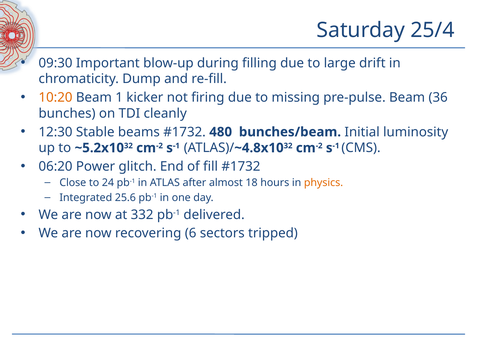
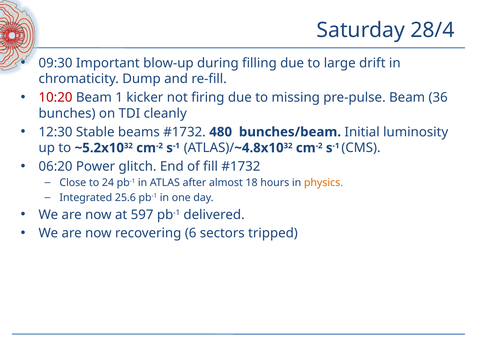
25/4: 25/4 -> 28/4
10:20 colour: orange -> red
332: 332 -> 597
